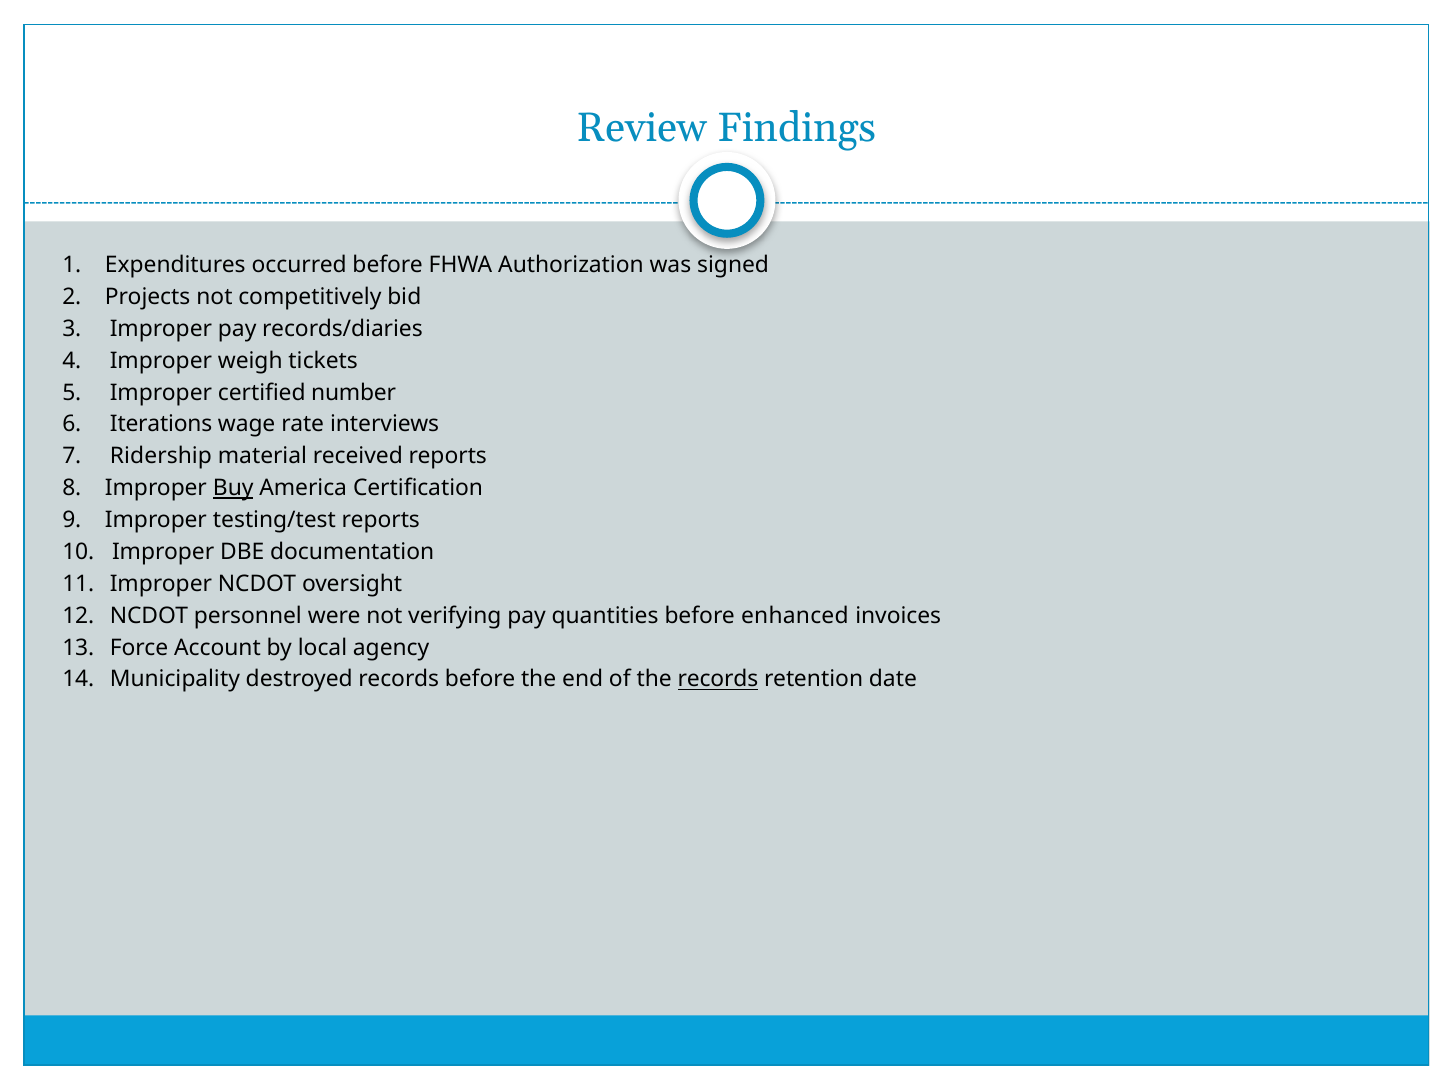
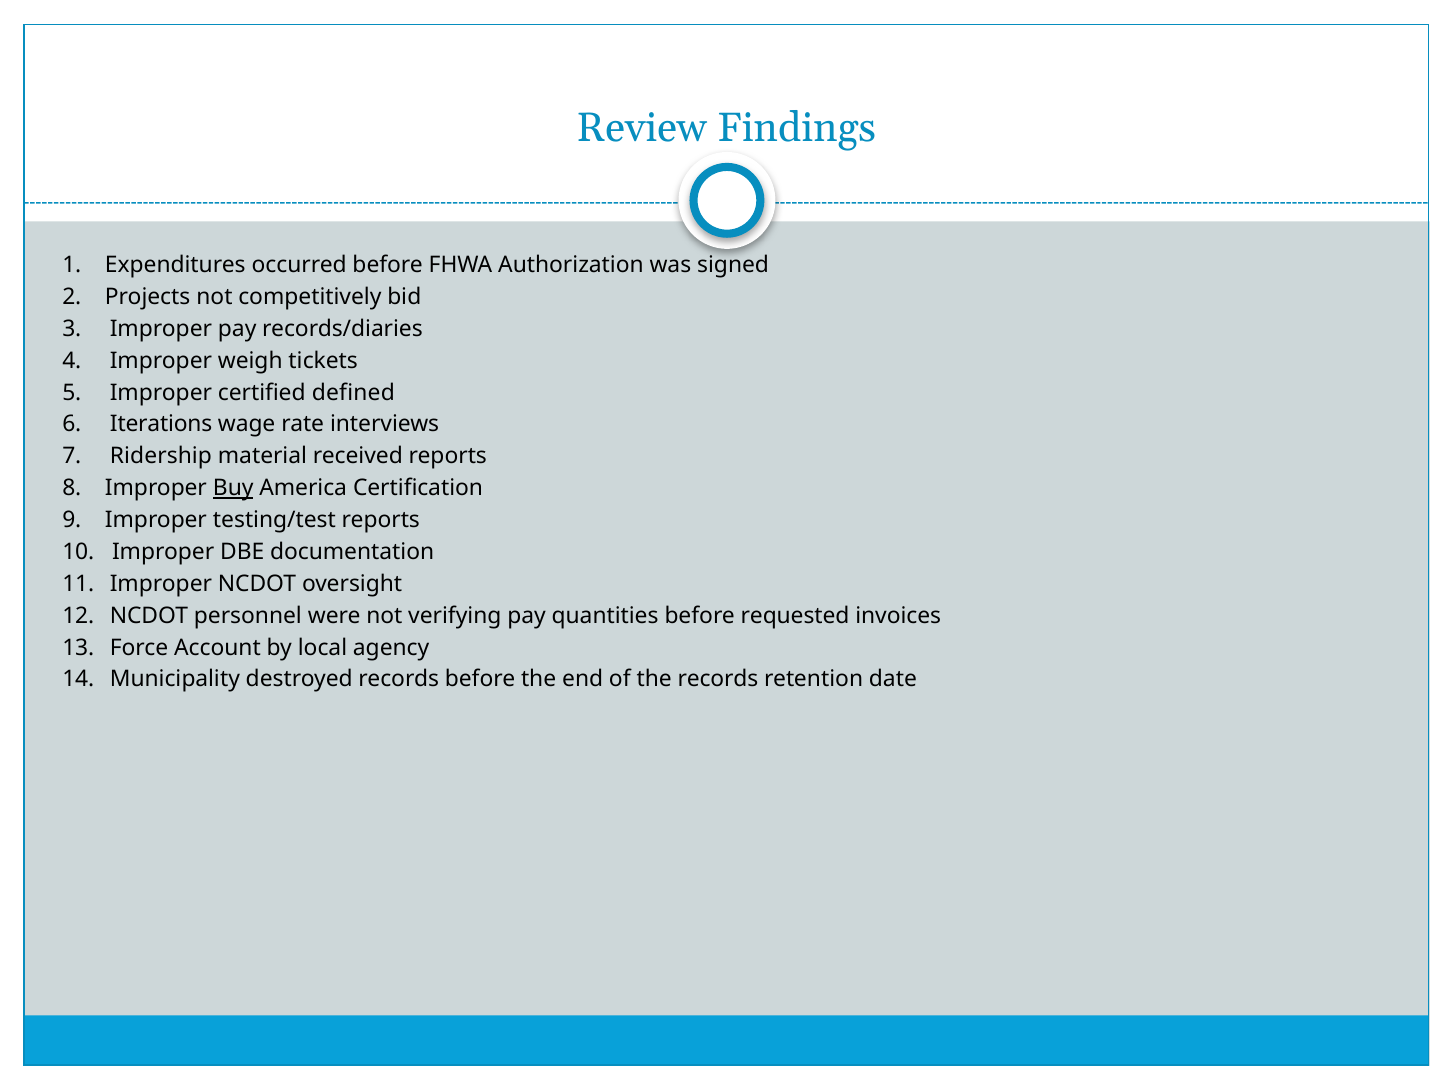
number: number -> defined
enhanced: enhanced -> requested
records at (718, 680) underline: present -> none
